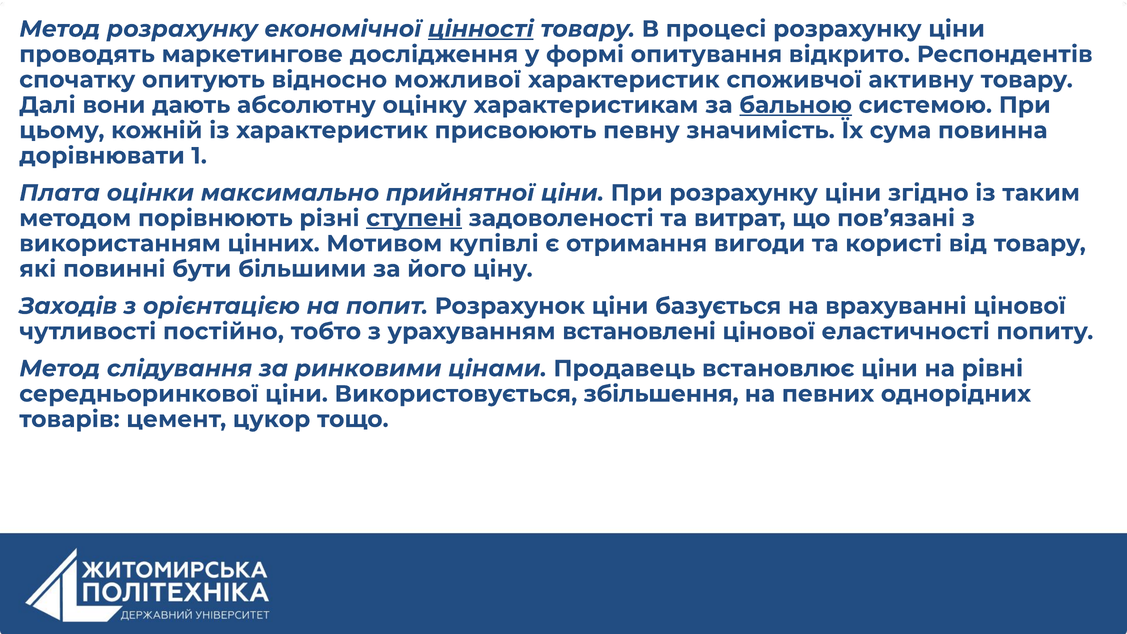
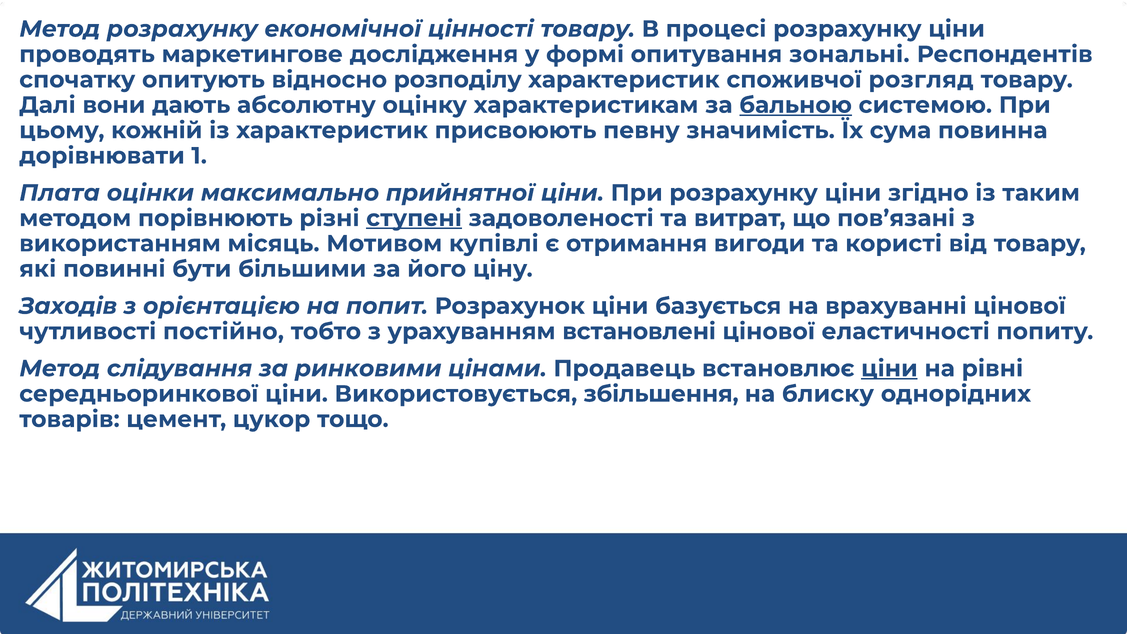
цінності underline: present -> none
відкрито: відкрито -> зональні
можливої: можливої -> розподілу
активну: активну -> розгляд
цінних: цінних -> місяць
ціни at (889, 369) underline: none -> present
певних: певних -> блиску
